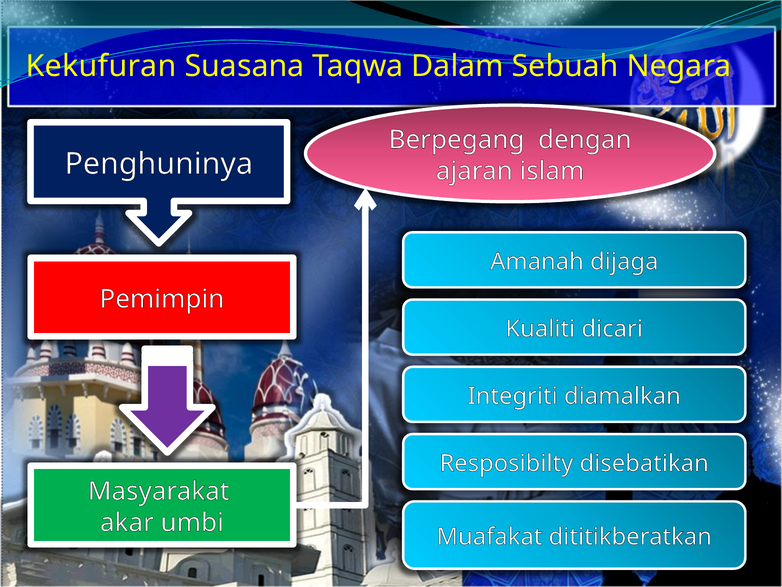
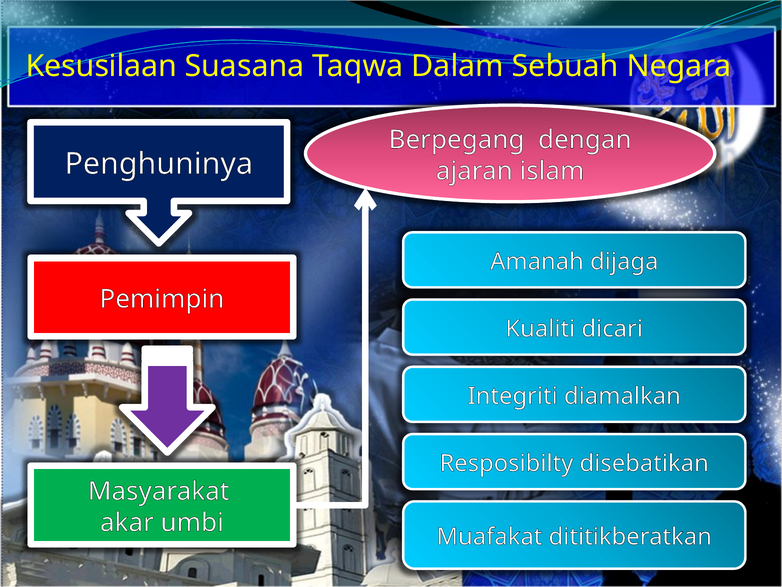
Kekufuran: Kekufuran -> Kesusilaan
